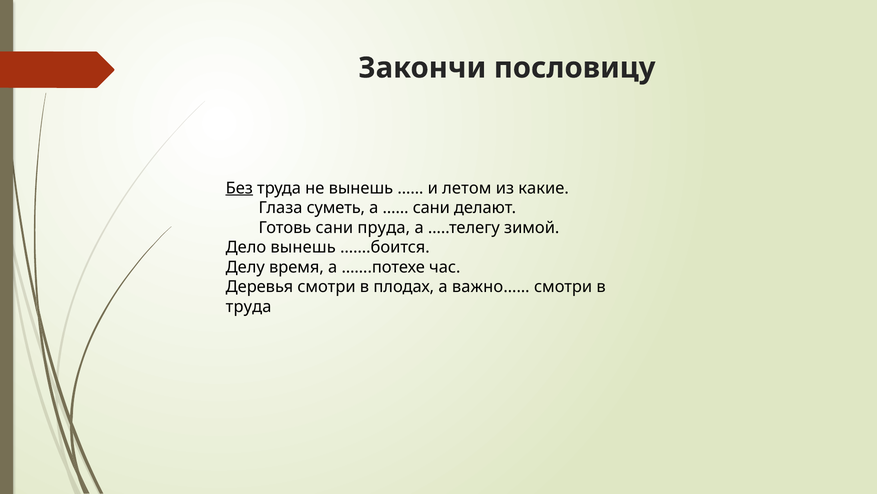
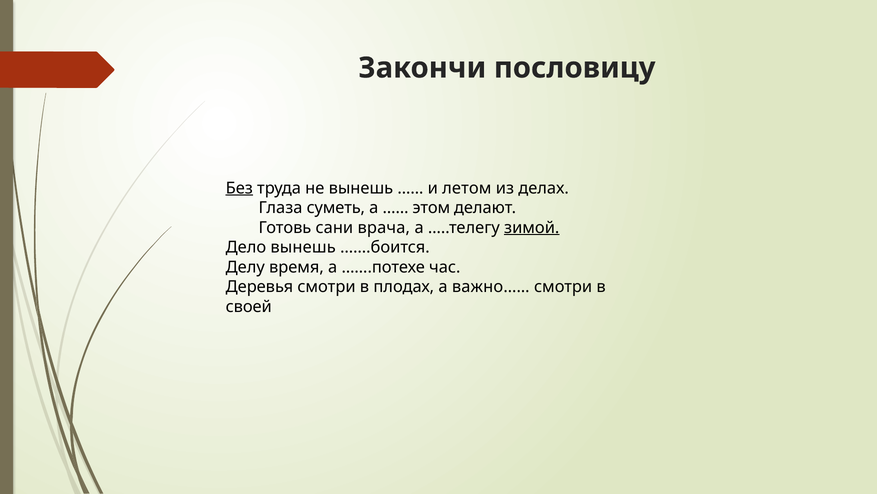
какие: какие -> делах
сани at (431, 208): сани -> этом
пруда: пруда -> врача
зимой underline: none -> present
труда at (249, 306): труда -> своей
